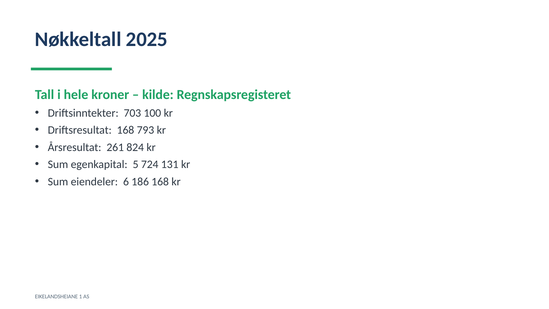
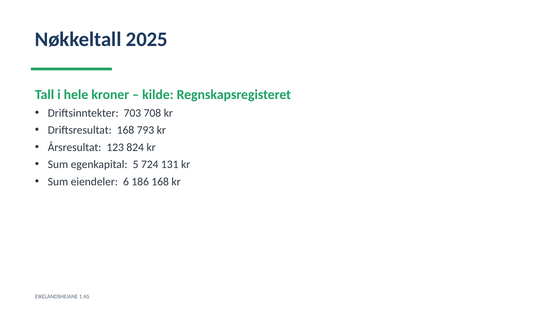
100: 100 -> 708
261: 261 -> 123
